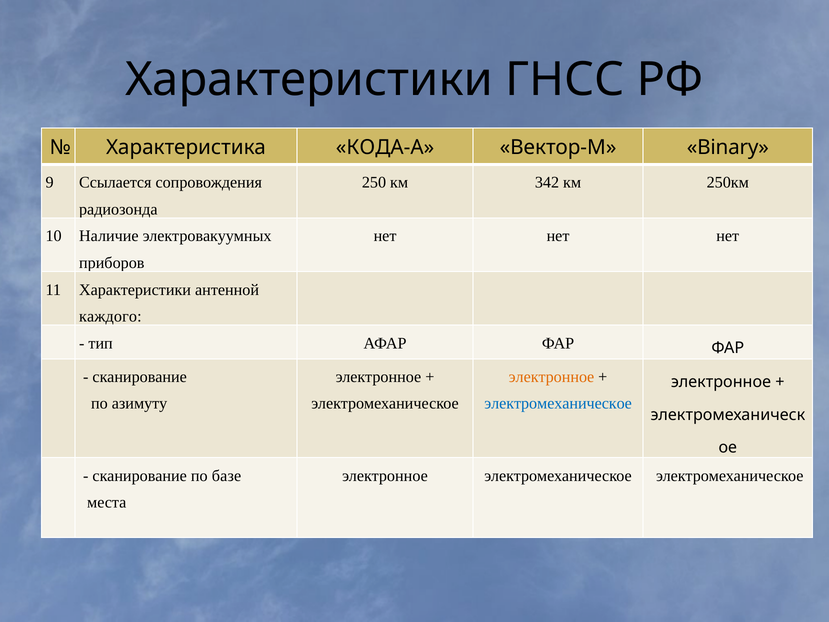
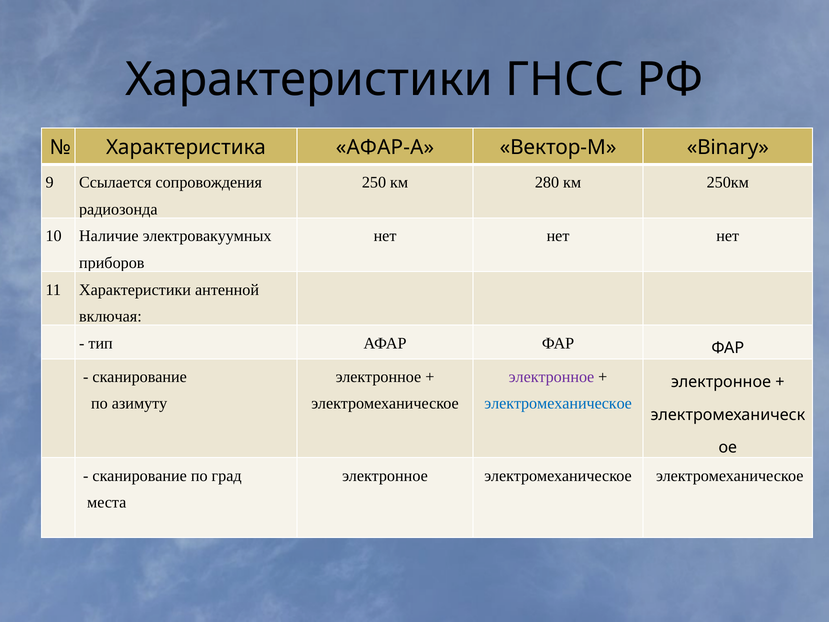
КОДА-А: КОДА-А -> АФАР-А
342: 342 -> 280
каждого: каждого -> включая
электронное at (551, 377) colour: orange -> purple
базе: базе -> град
